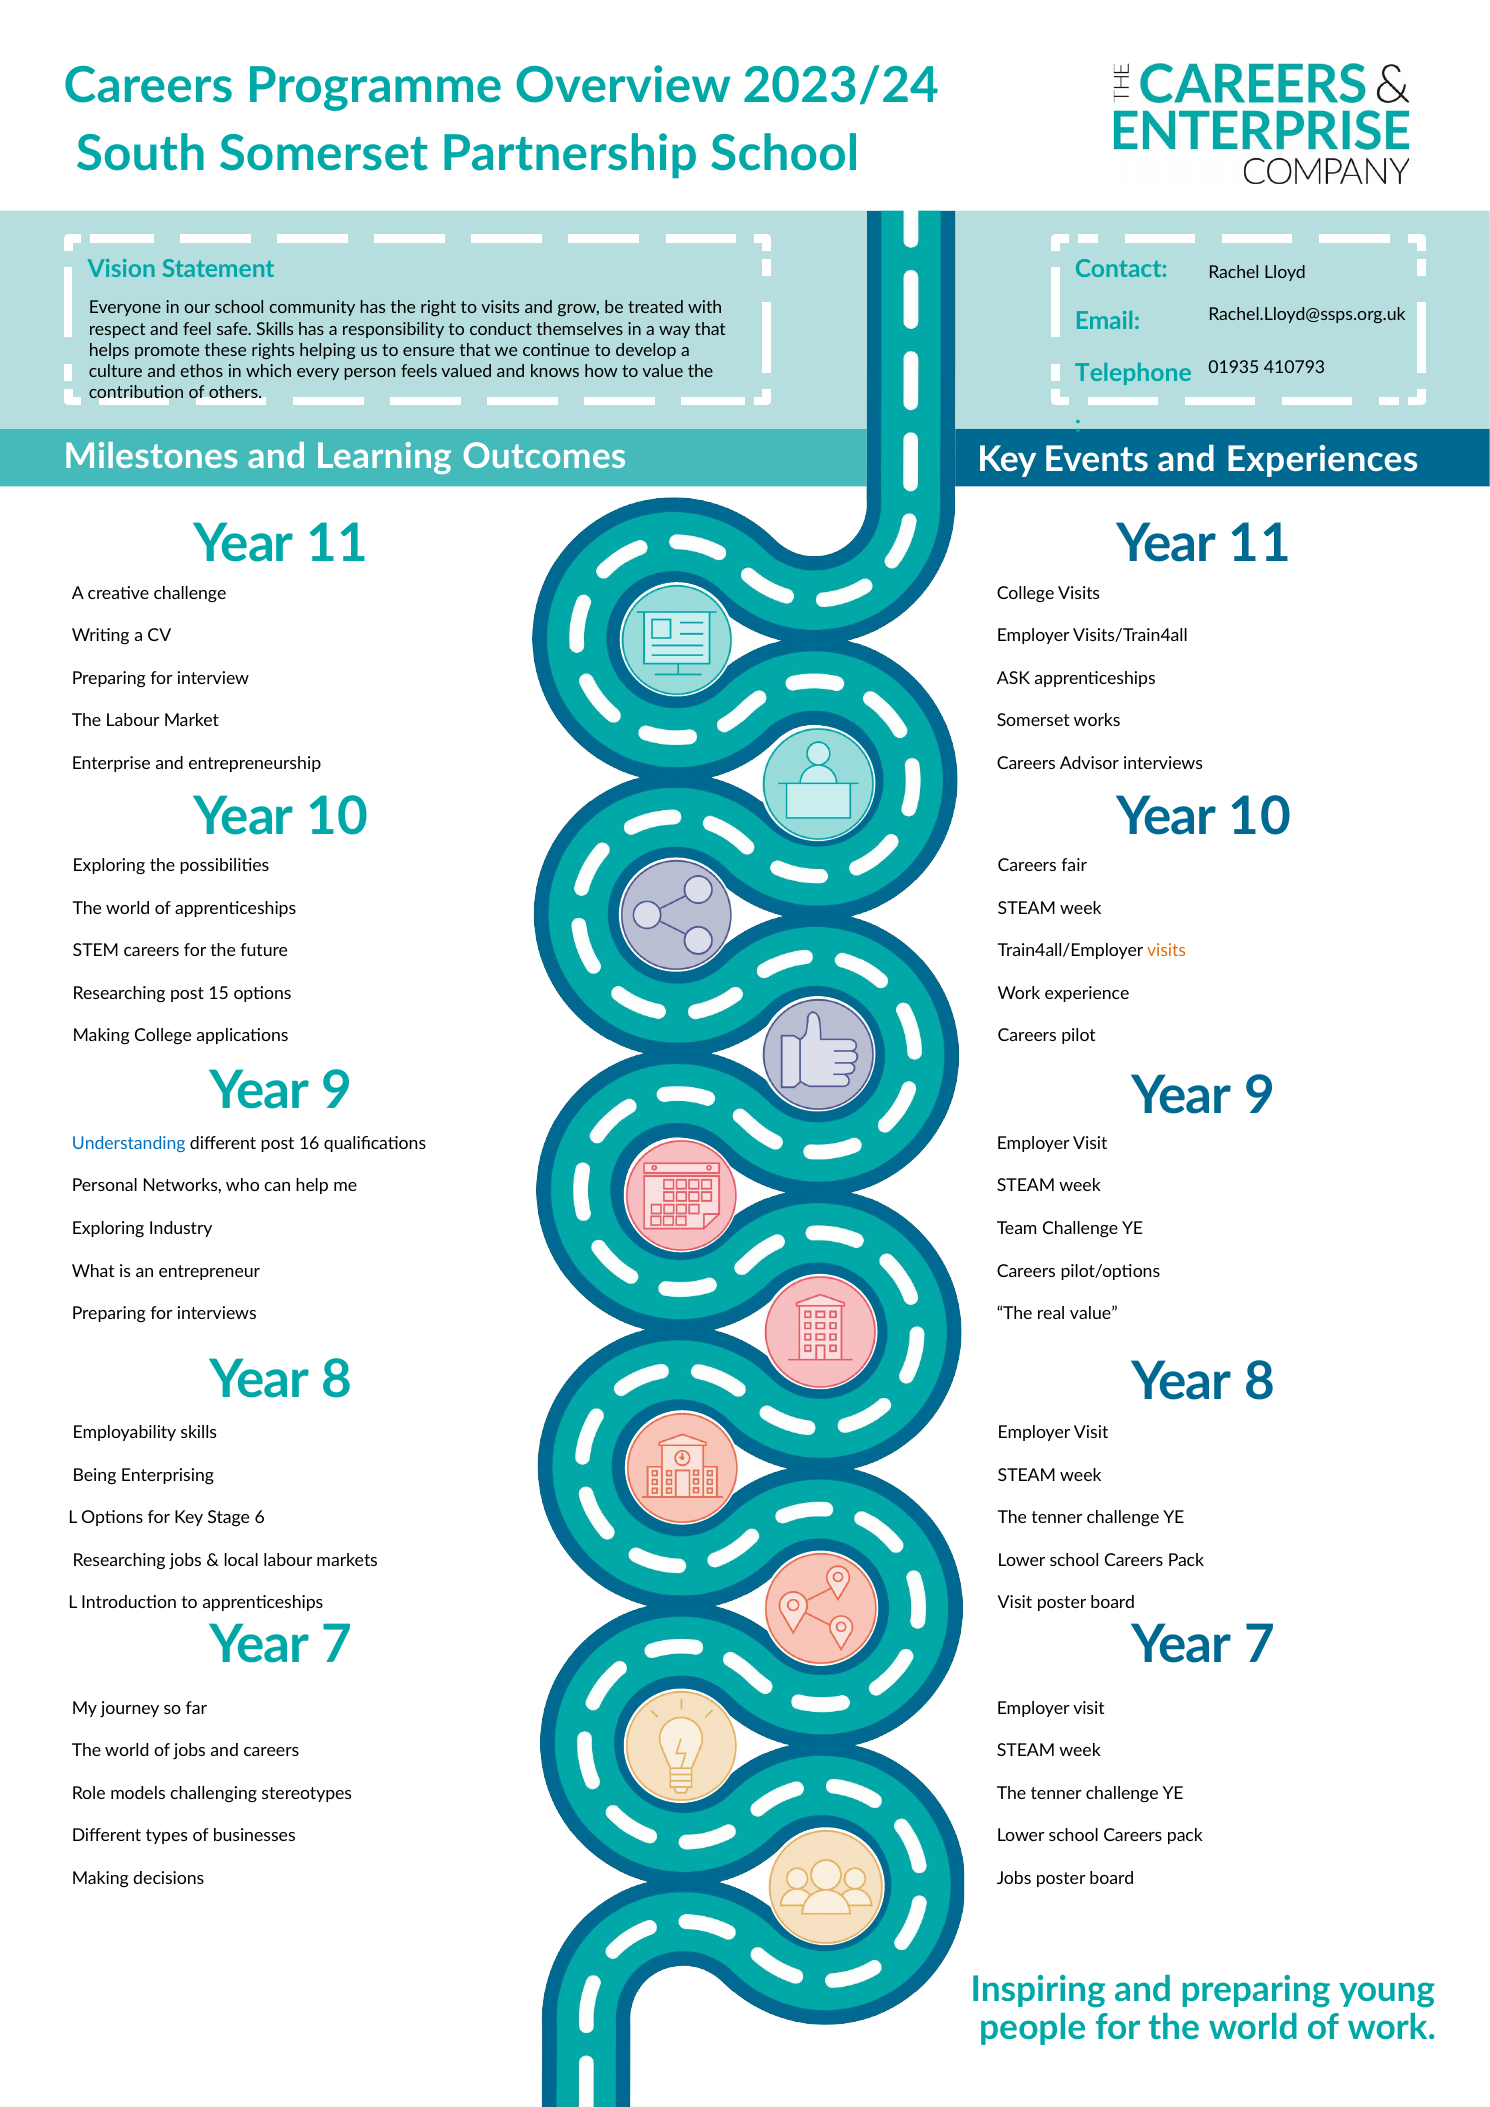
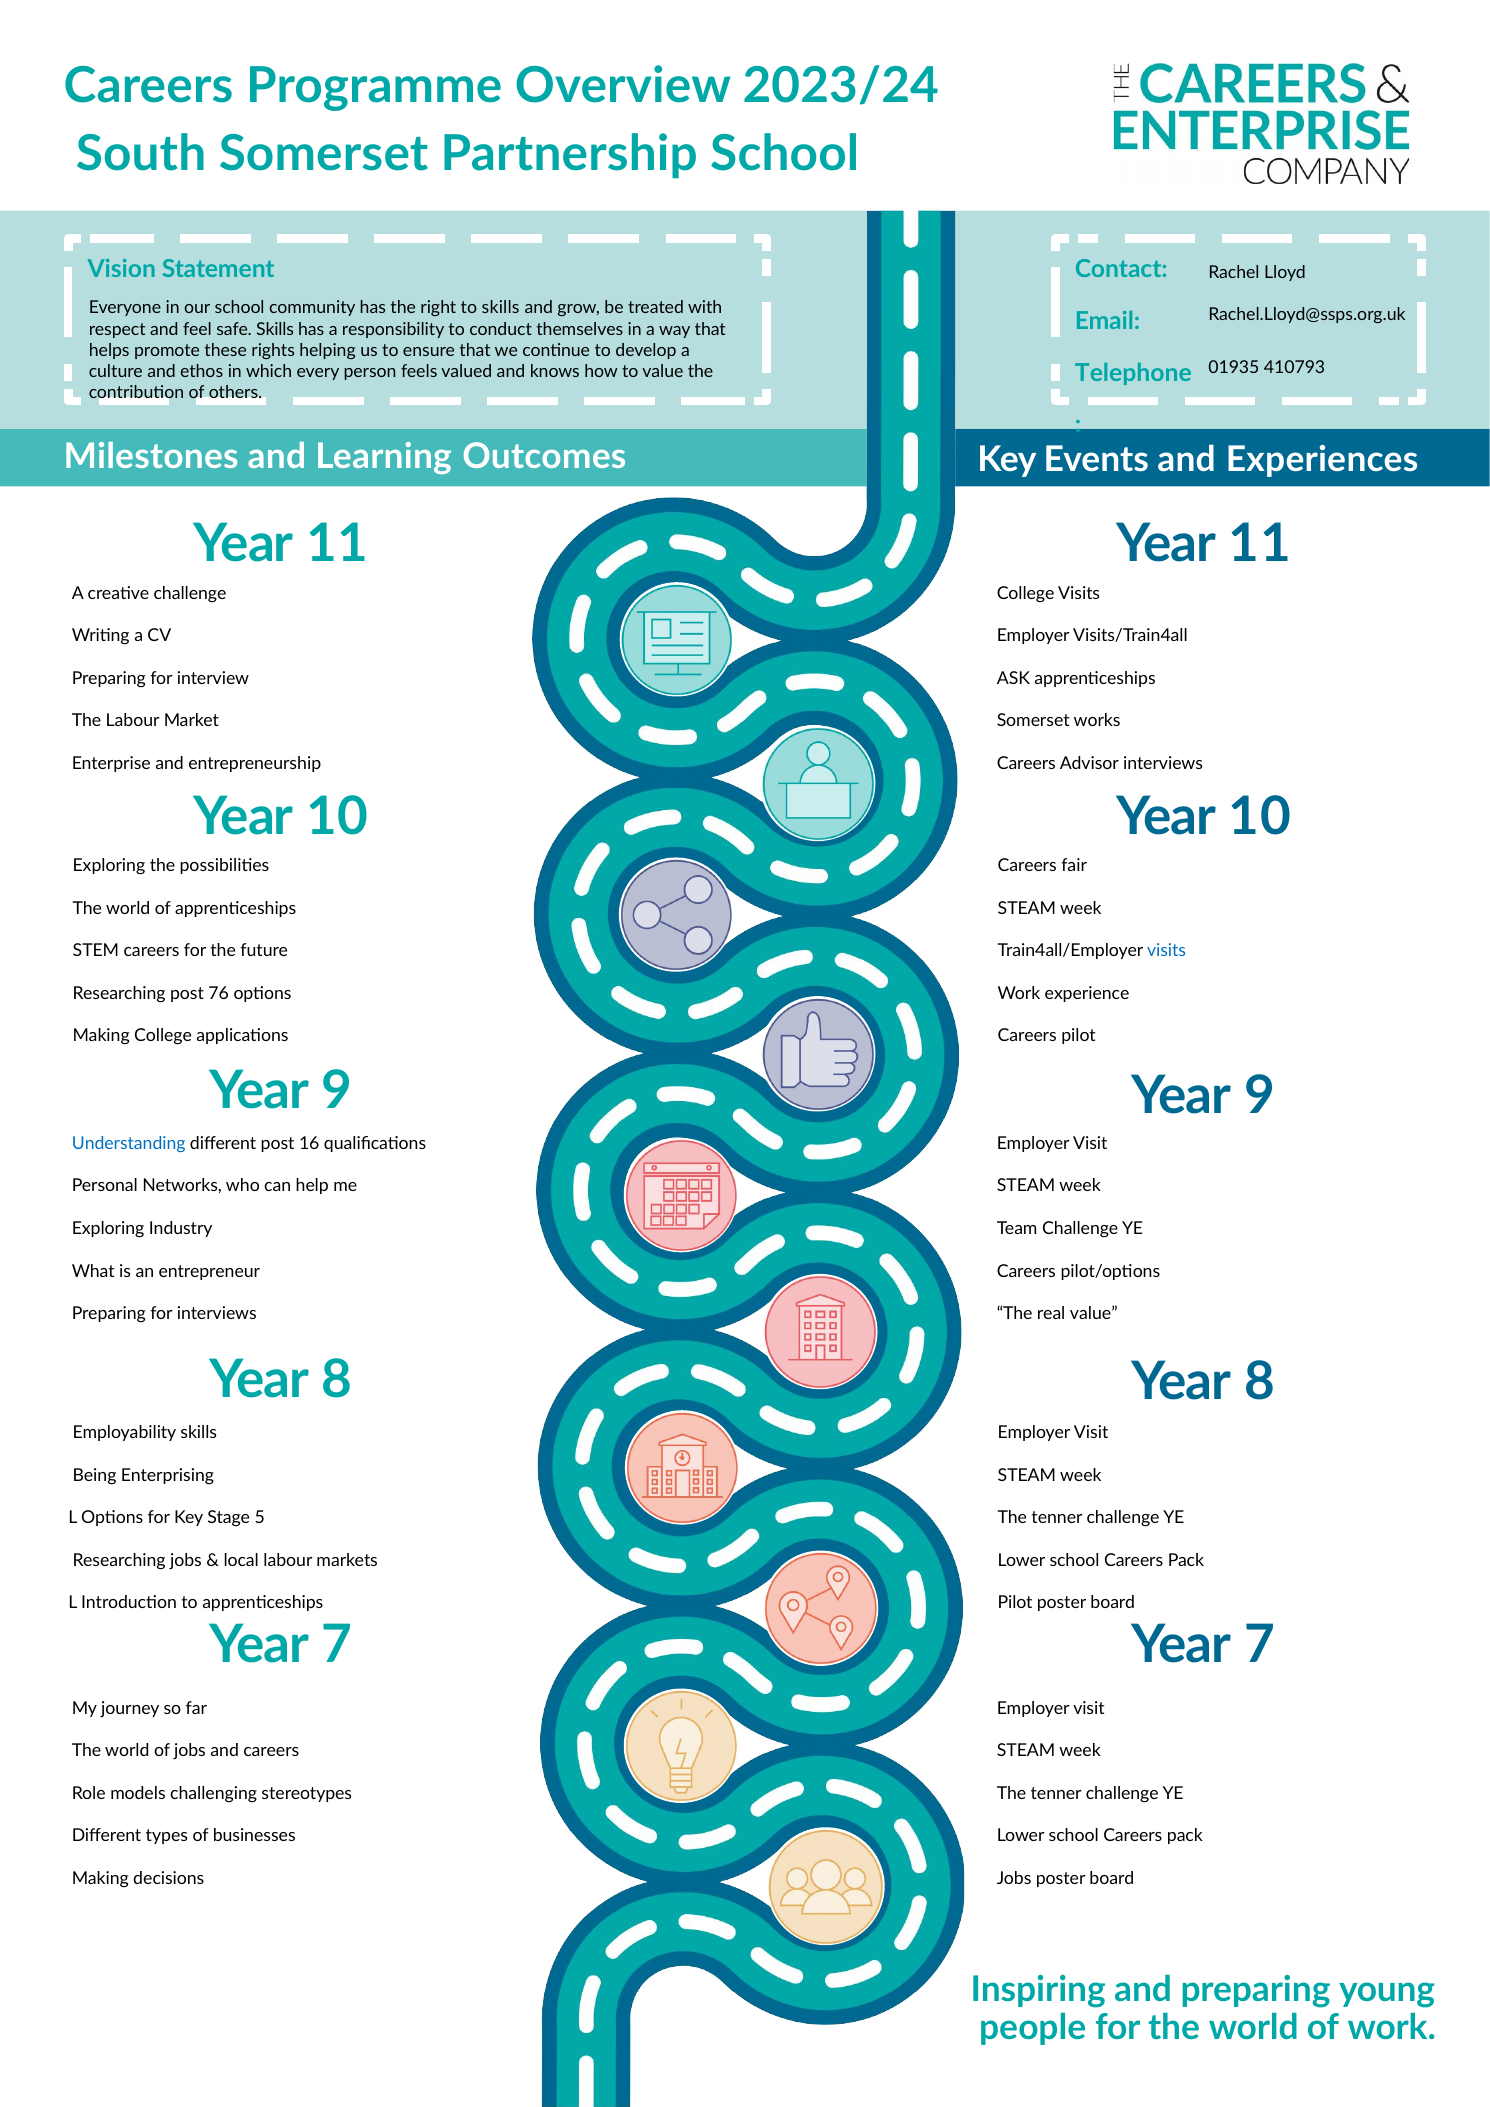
to visits: visits -> skills
visits at (1167, 951) colour: orange -> blue
15: 15 -> 76
6: 6 -> 5
Visit at (1015, 1603): Visit -> Pilot
